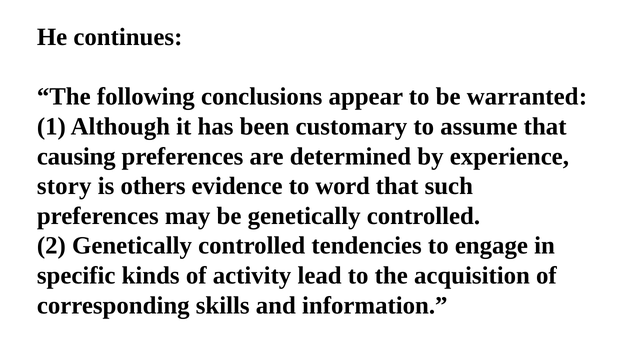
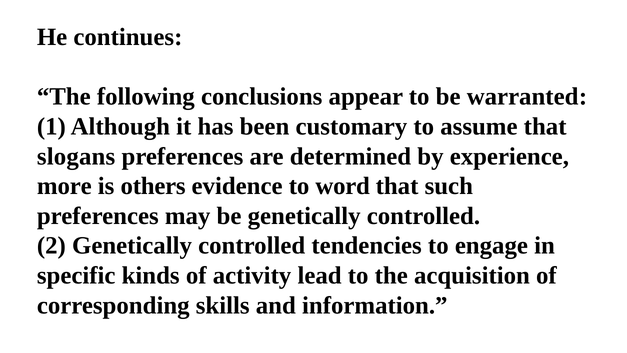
causing: causing -> slogans
story: story -> more
